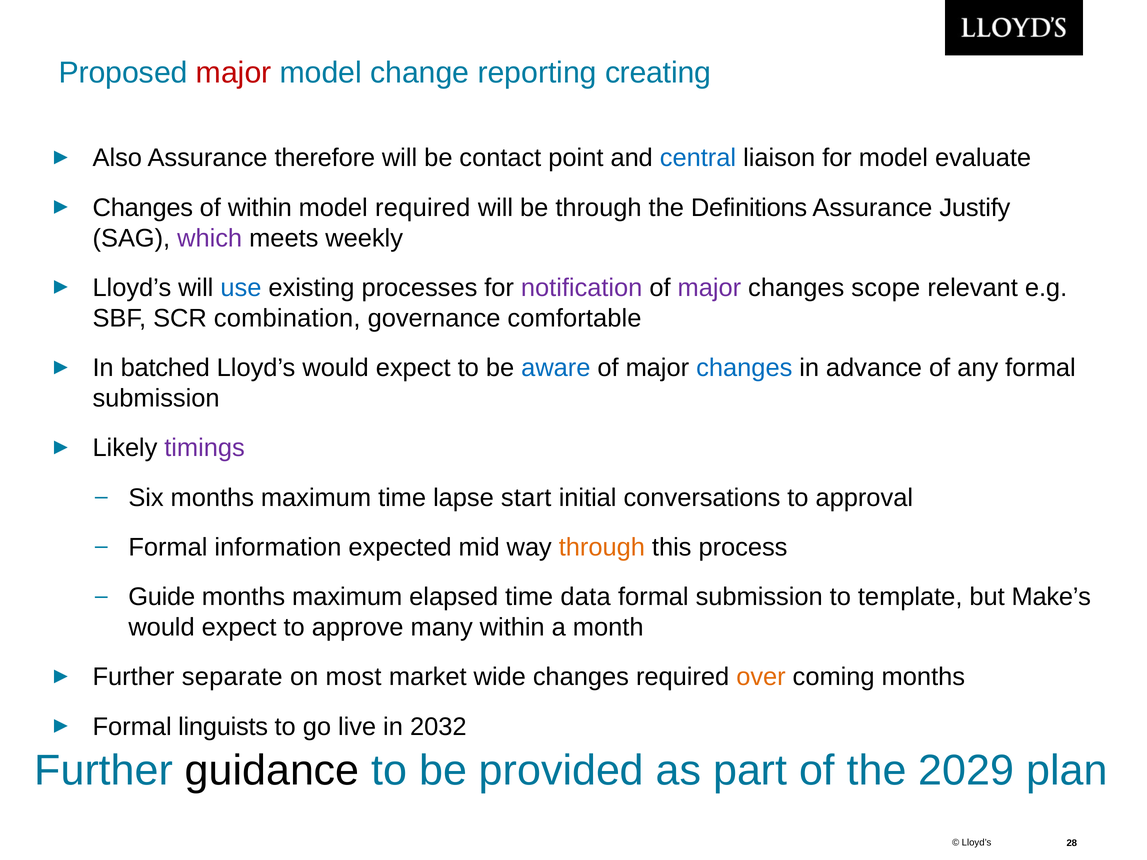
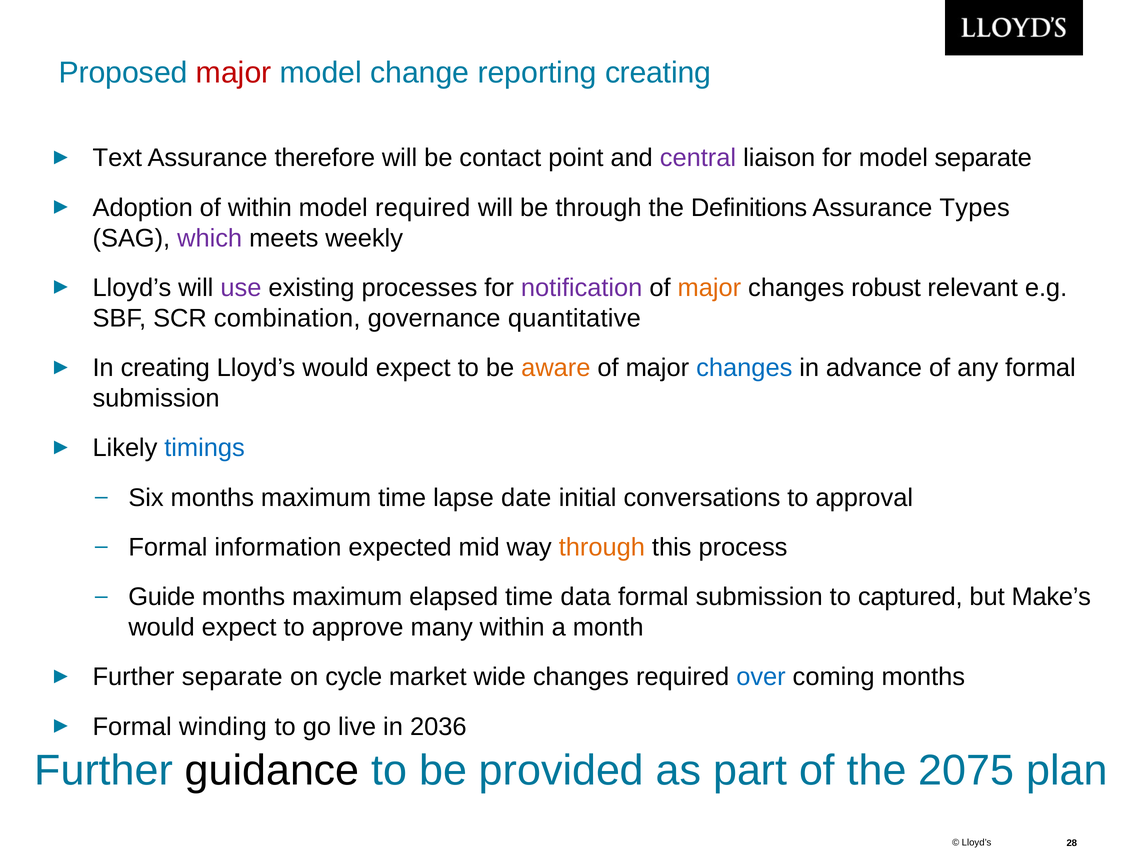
Also: Also -> Text
central colour: blue -> purple
model evaluate: evaluate -> separate
Changes at (143, 208): Changes -> Adoption
Justify: Justify -> Types
use colour: blue -> purple
major at (709, 288) colour: purple -> orange
scope: scope -> robust
comfortable: comfortable -> quantitative
In batched: batched -> creating
aware colour: blue -> orange
timings colour: purple -> blue
start: start -> date
template: template -> captured
most: most -> cycle
over colour: orange -> blue
linguists: linguists -> winding
2032: 2032 -> 2036
2029: 2029 -> 2075
